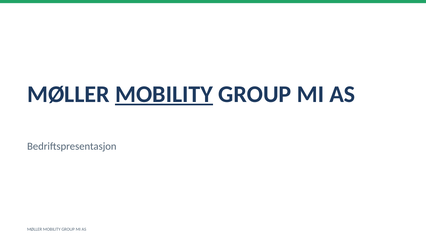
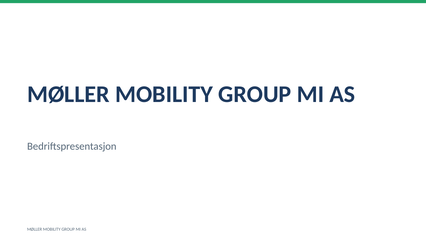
MOBILITY at (164, 94) underline: present -> none
